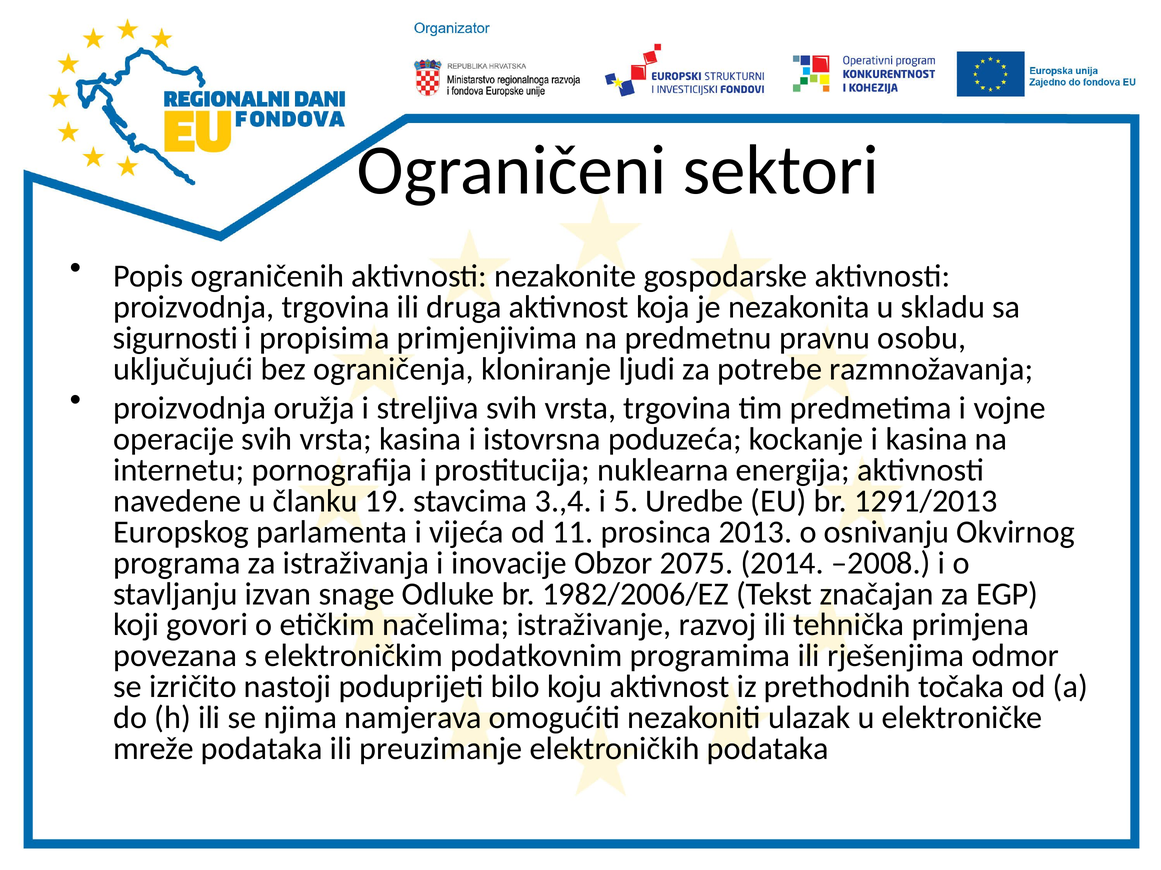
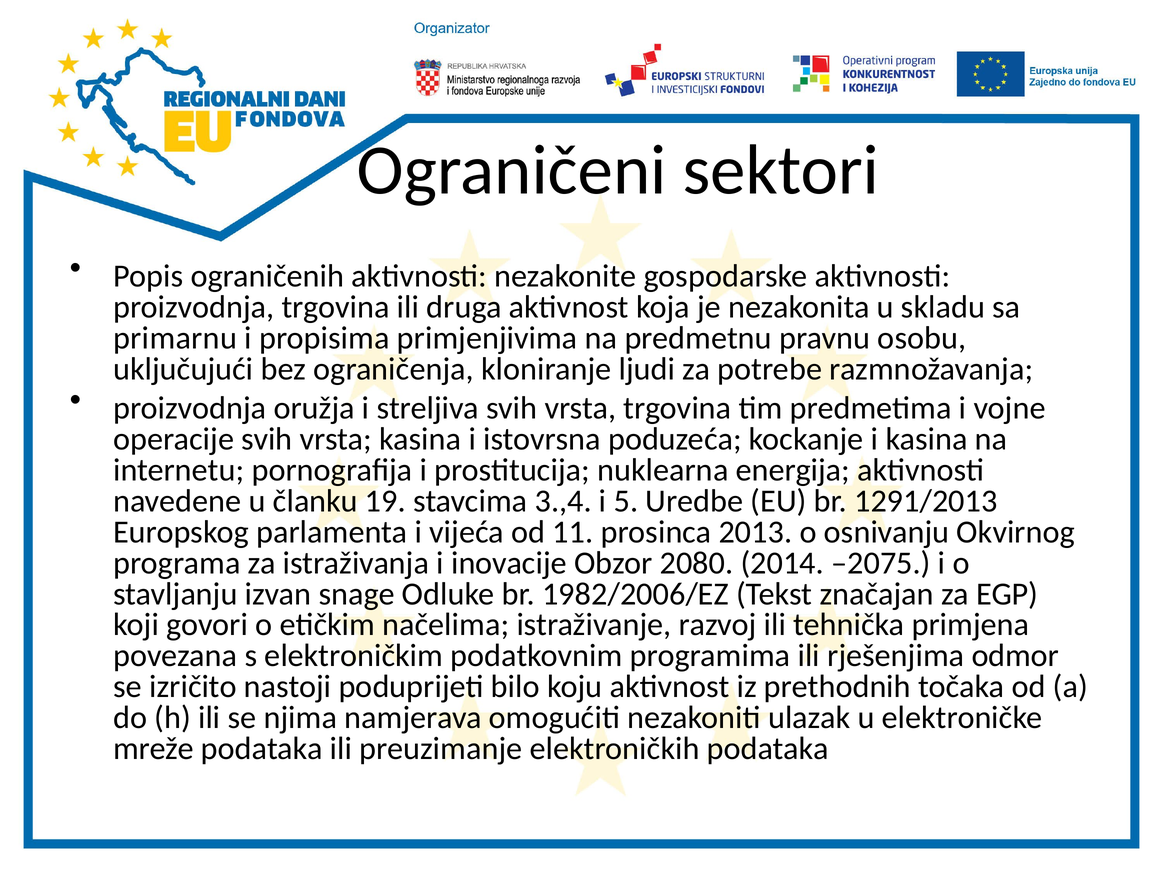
sigurnosti: sigurnosti -> primarnu
2075: 2075 -> 2080
–2008: –2008 -> –2075
